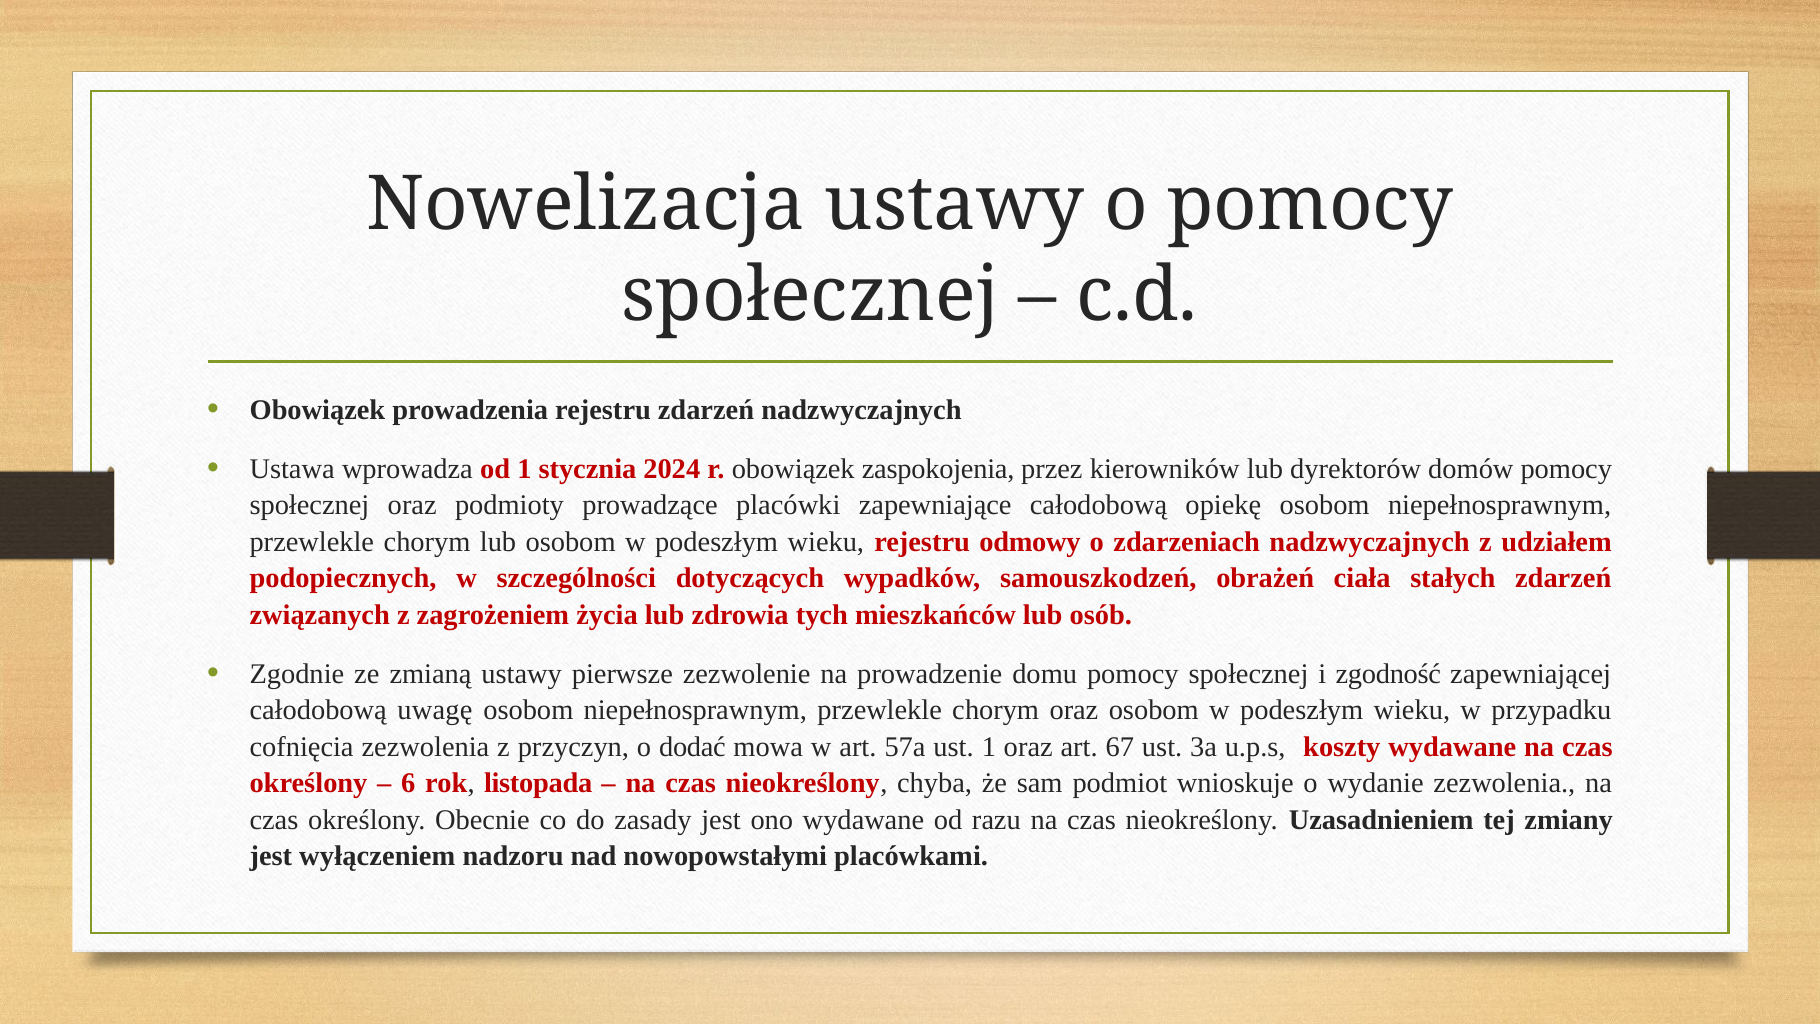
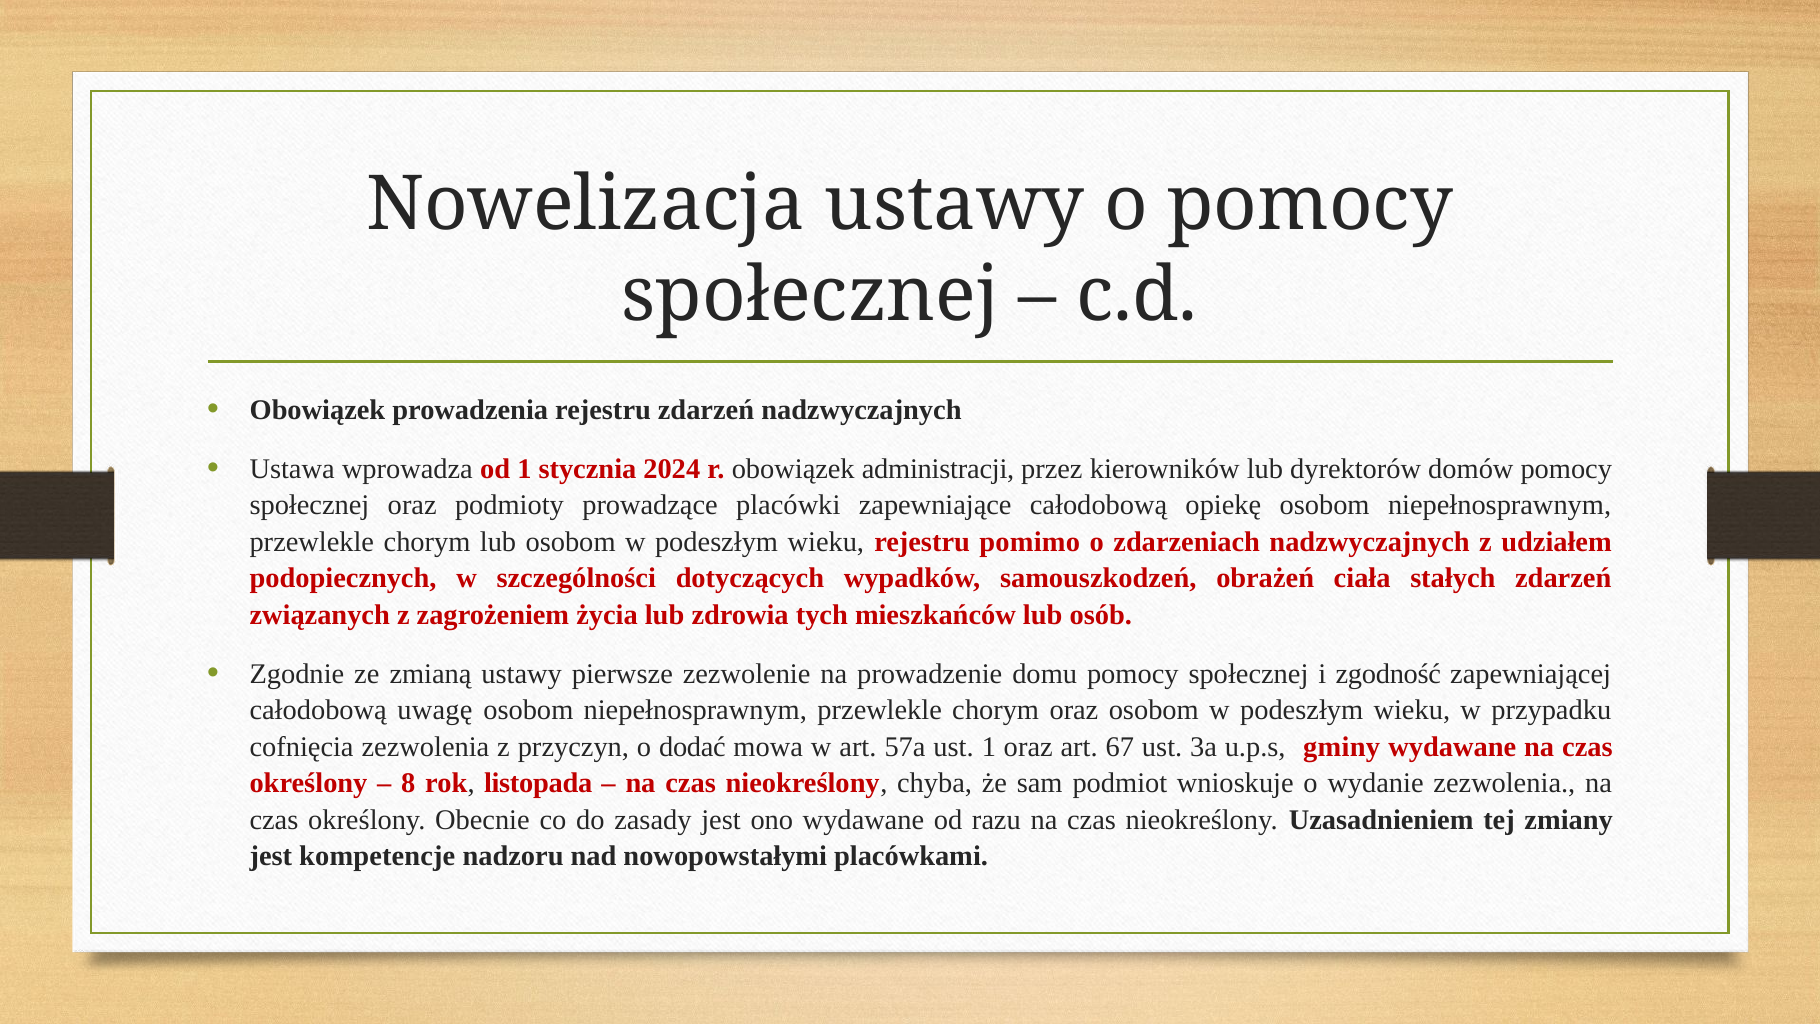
zaspokojenia: zaspokojenia -> administracji
odmowy: odmowy -> pomimo
koszty: koszty -> gminy
6: 6 -> 8
wyłączeniem: wyłączeniem -> kompetencje
